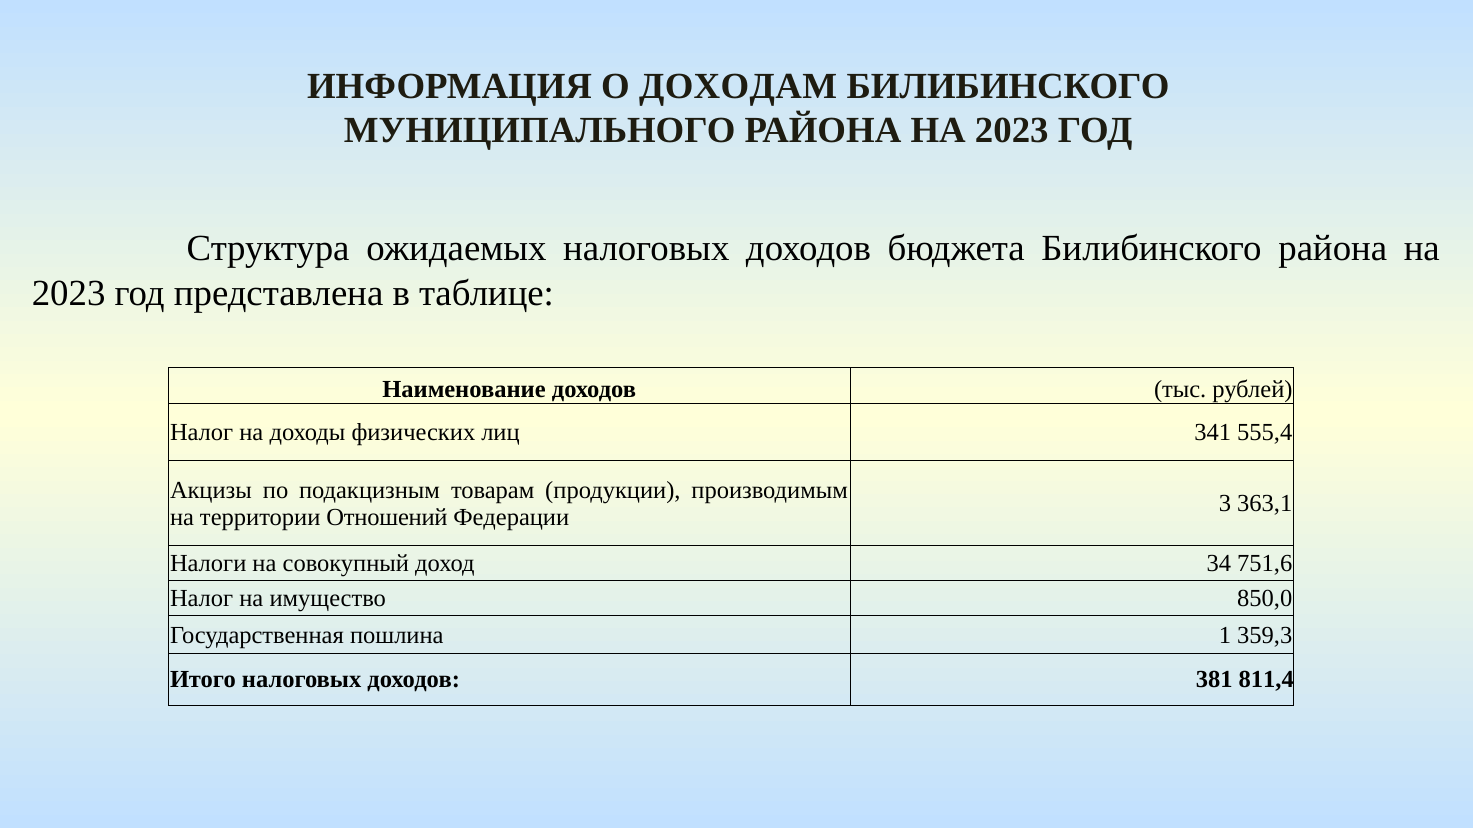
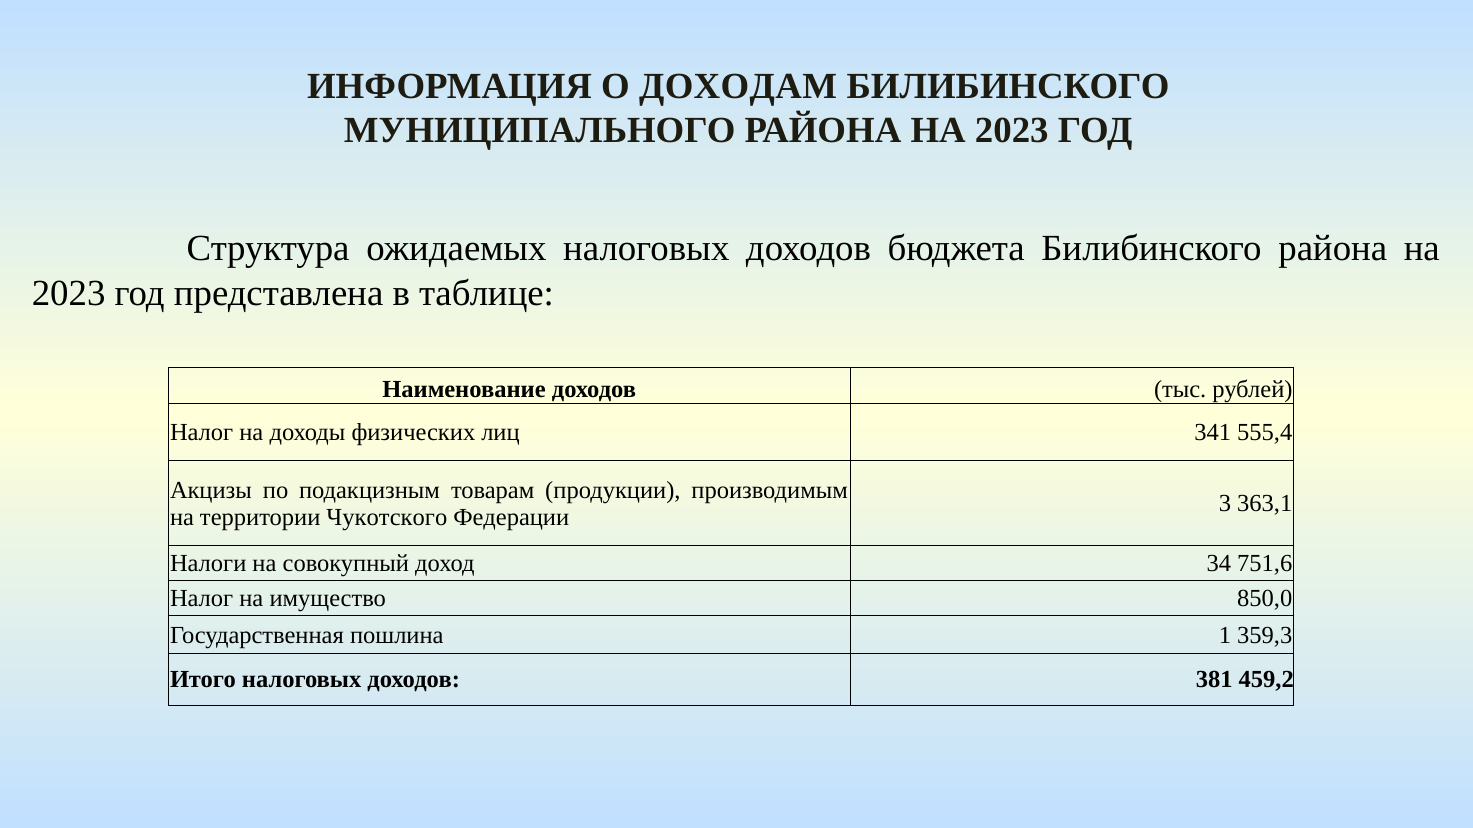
Отношений: Отношений -> Чукотского
811,4: 811,4 -> 459,2
